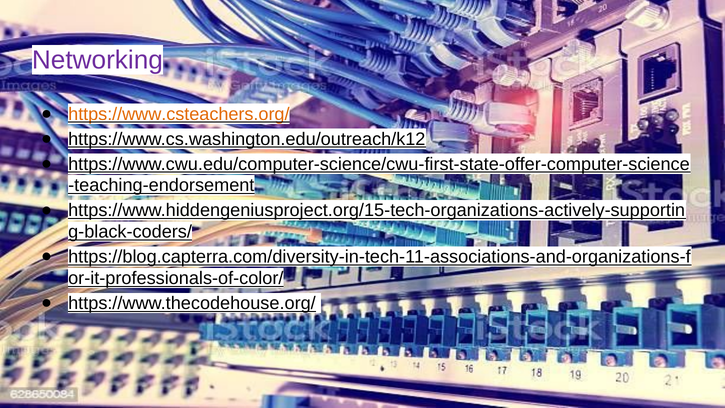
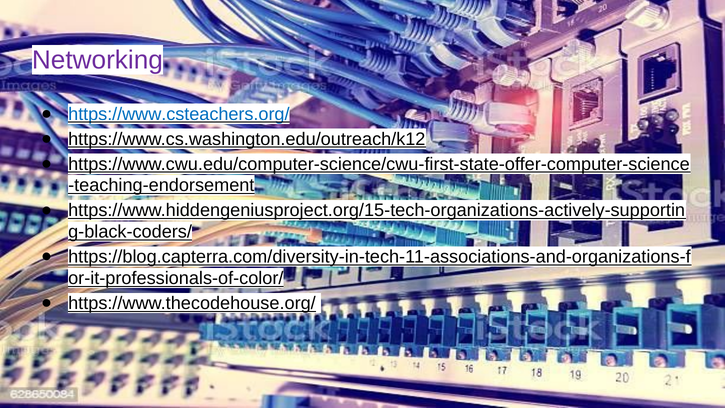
https://www.csteachers.org/ colour: orange -> blue
